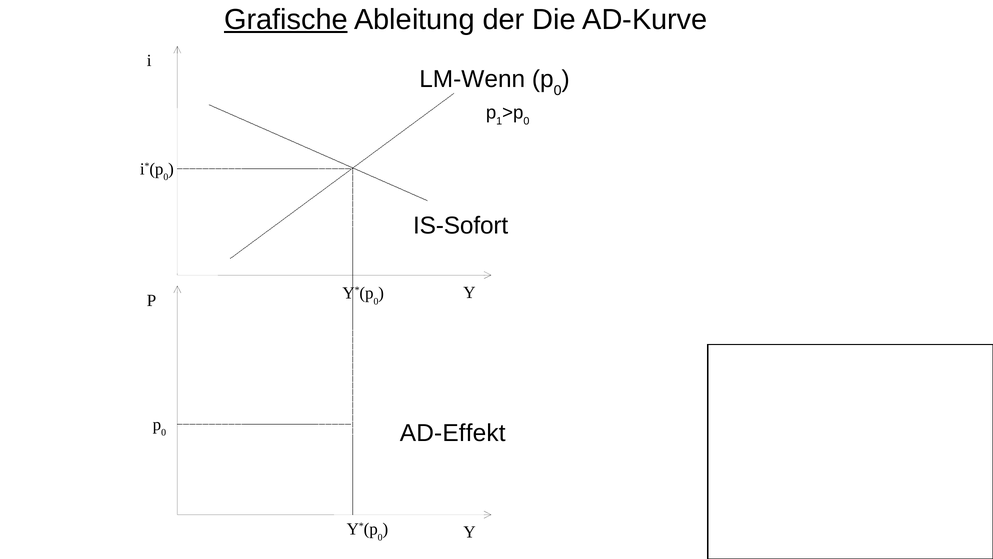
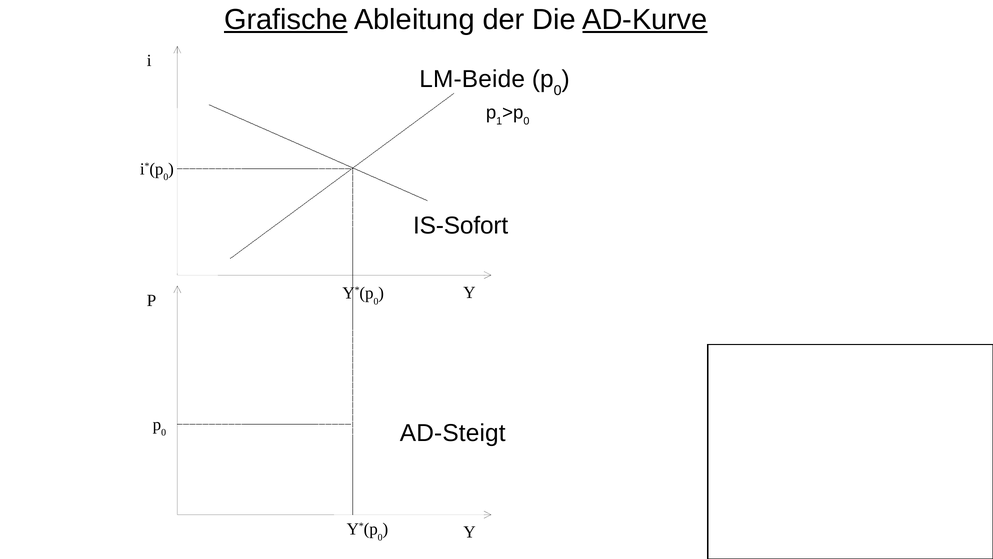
AD-Kurve underline: none -> present
LM-Wenn: LM-Wenn -> LM-Beide
AD-Effekt: AD-Effekt -> AD-Steigt
